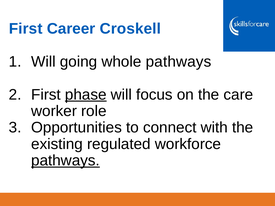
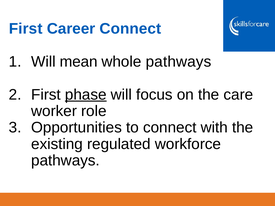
Career Croskell: Croskell -> Connect
going: going -> mean
pathways at (65, 161) underline: present -> none
